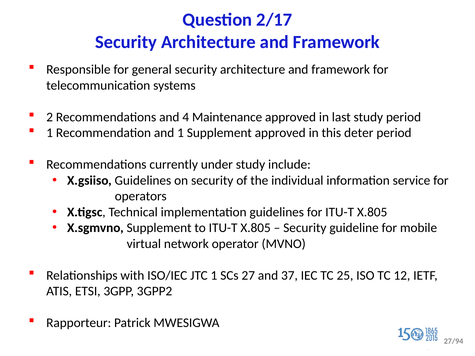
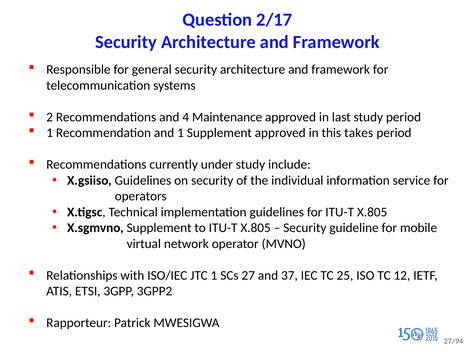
deter: deter -> takes
